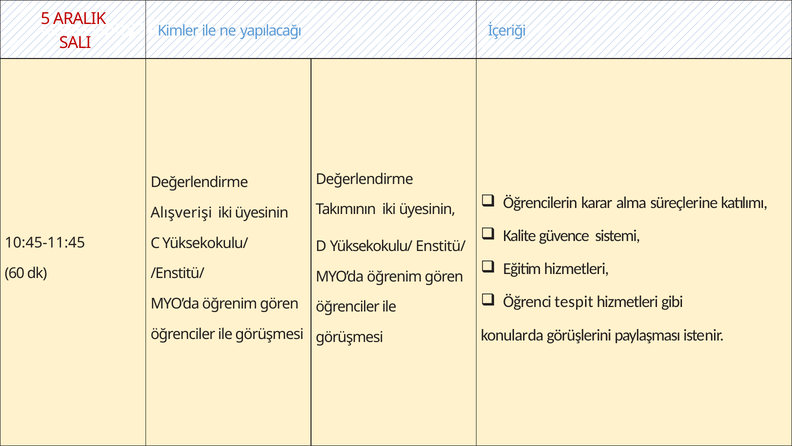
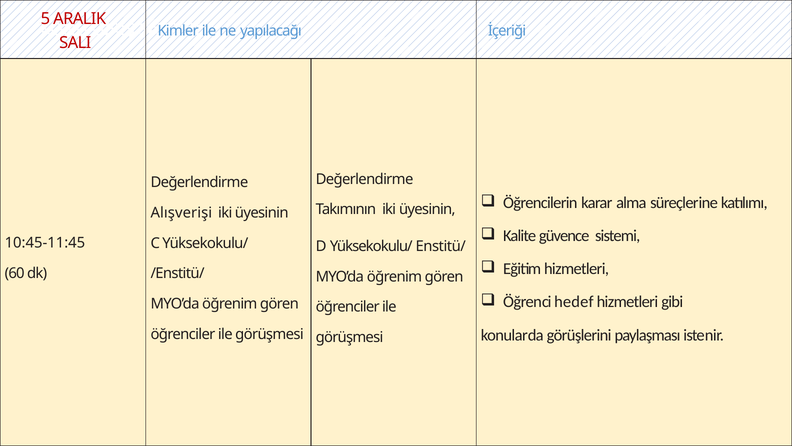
tespit: tespit -> hedef
